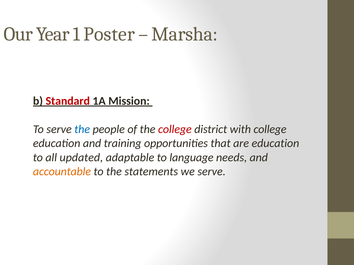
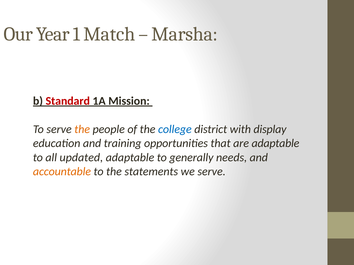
Poster: Poster -> Match
the at (82, 129) colour: blue -> orange
college at (175, 129) colour: red -> blue
with college: college -> display
are education: education -> adaptable
language: language -> generally
